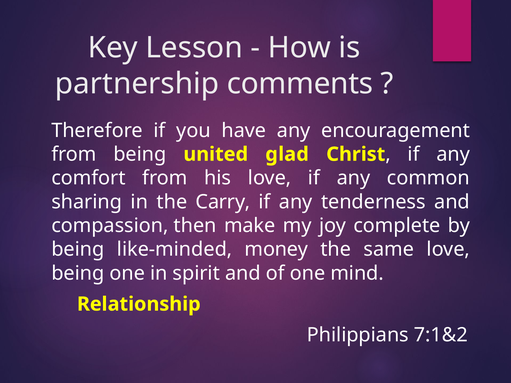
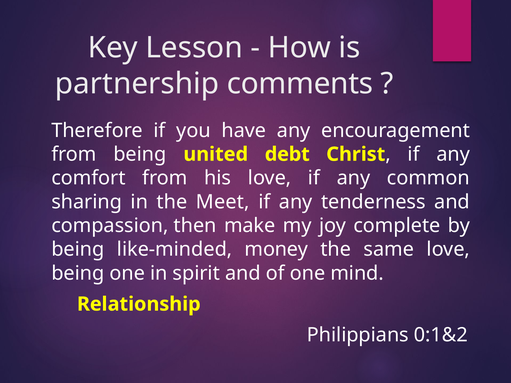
glad: glad -> debt
Carry: Carry -> Meet
7:1&2: 7:1&2 -> 0:1&2
